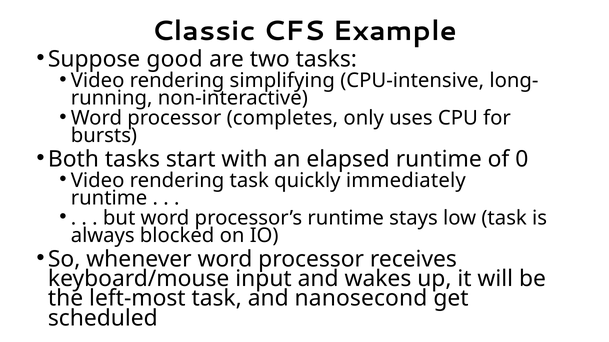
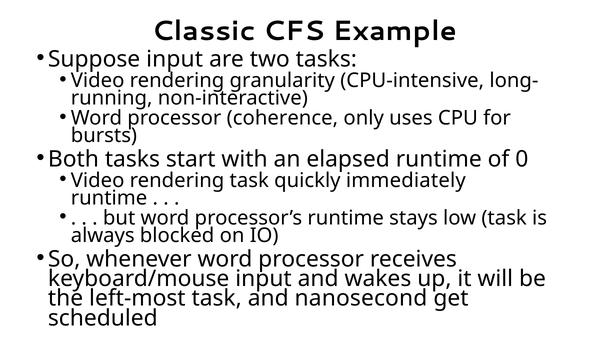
Suppose good: good -> input
simplifying: simplifying -> granularity
completes: completes -> coherence
